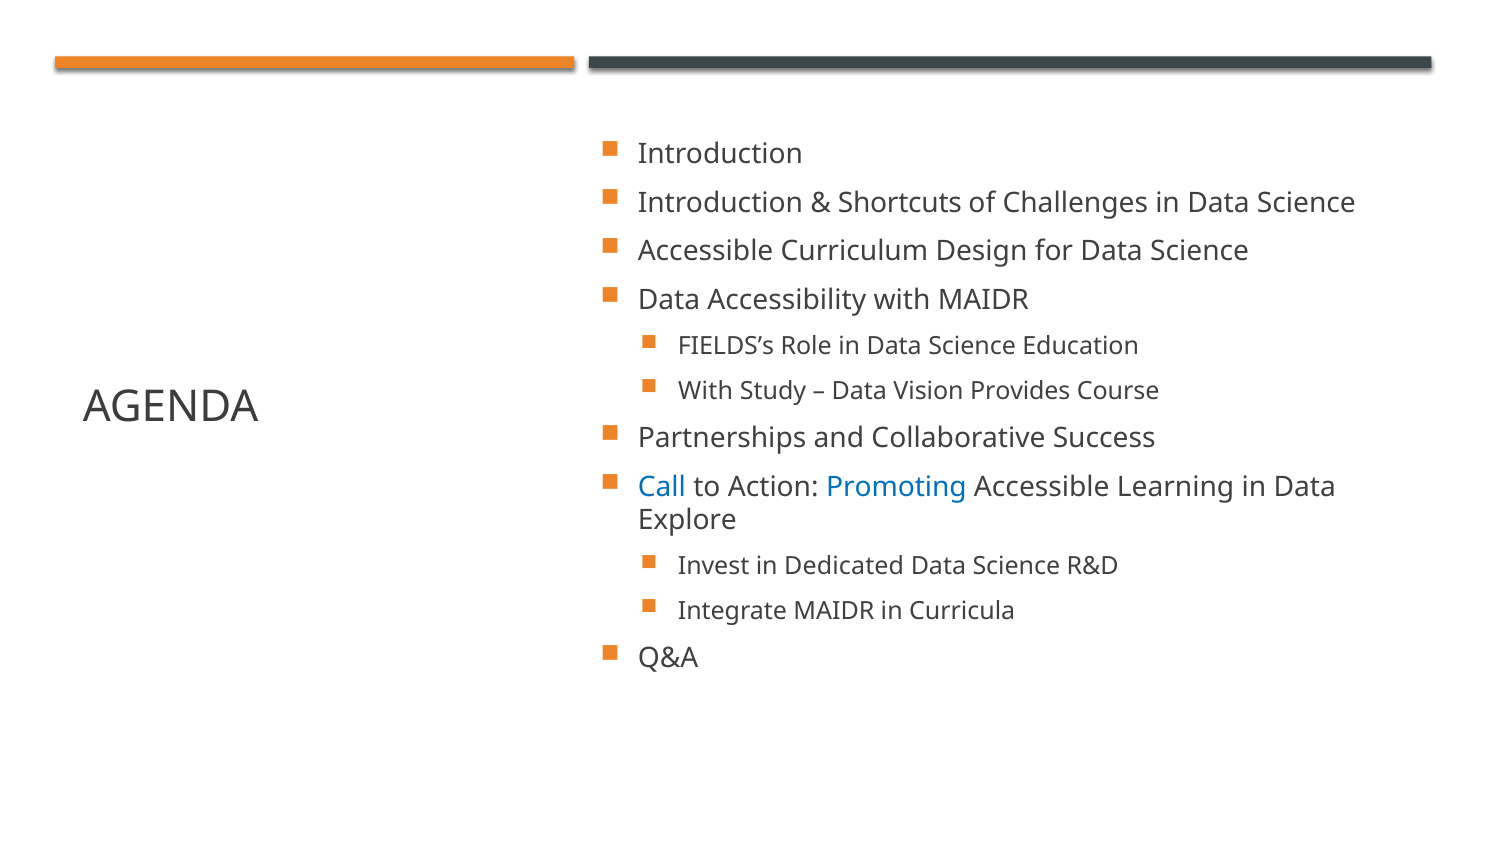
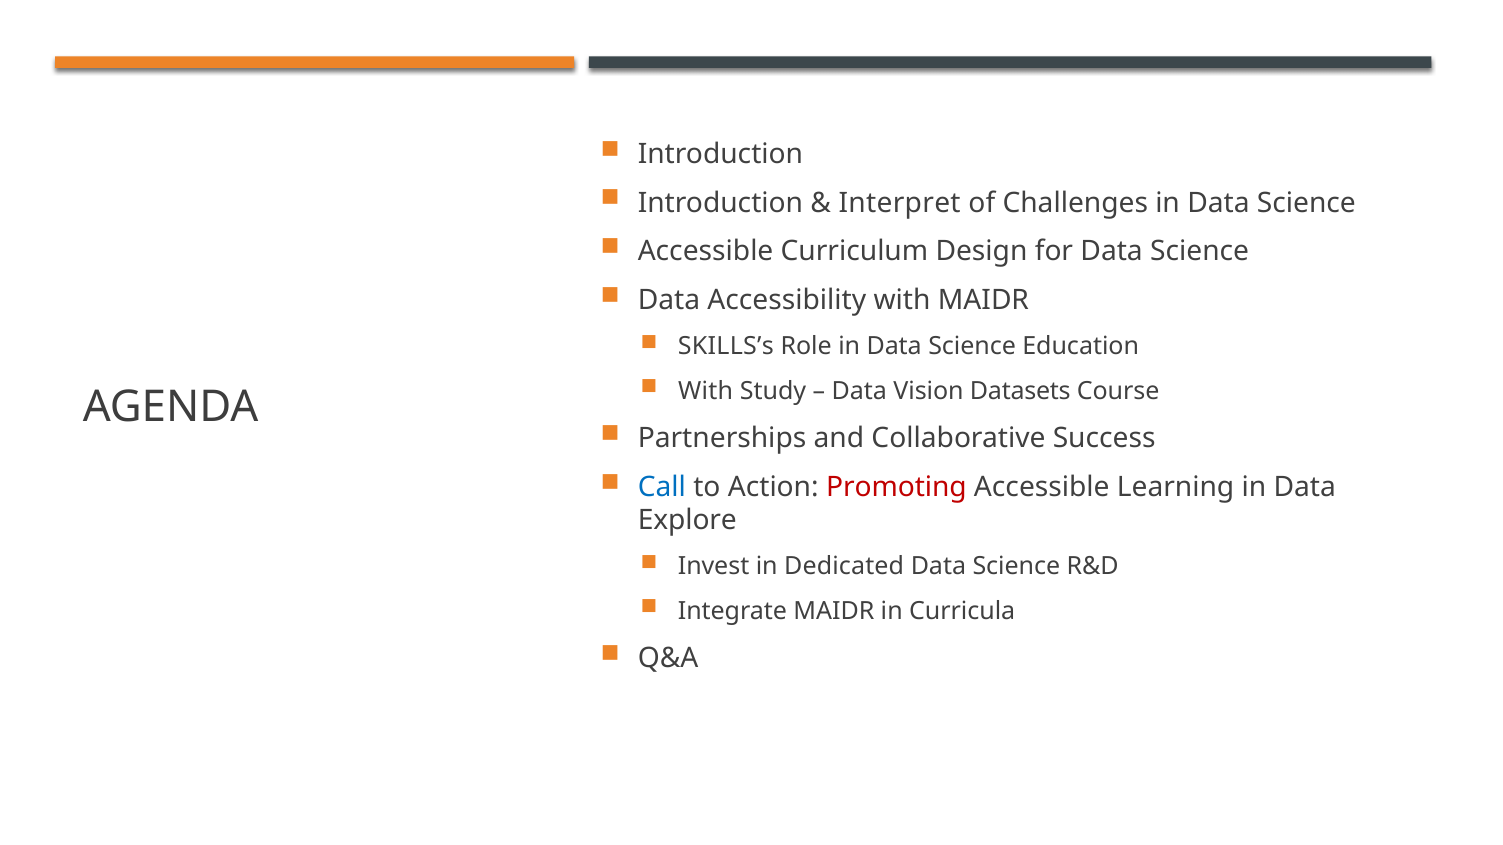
Shortcuts: Shortcuts -> Interpret
FIELDS’s: FIELDS’s -> SKILLS’s
Provides: Provides -> Datasets
Promoting colour: blue -> red
